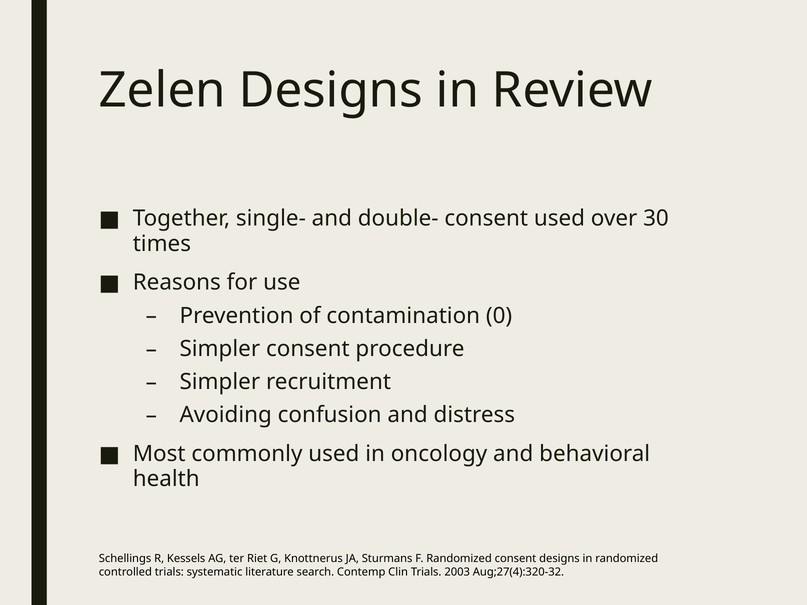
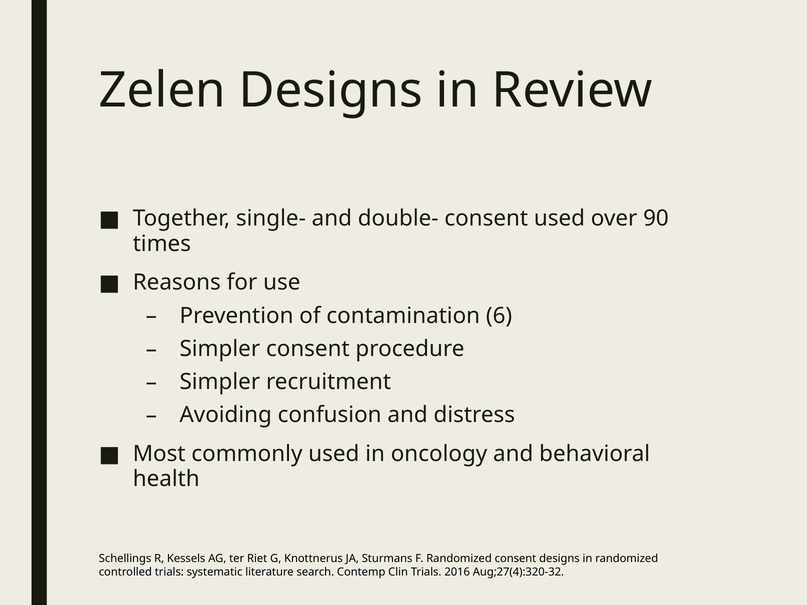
30: 30 -> 90
0: 0 -> 6
2003: 2003 -> 2016
